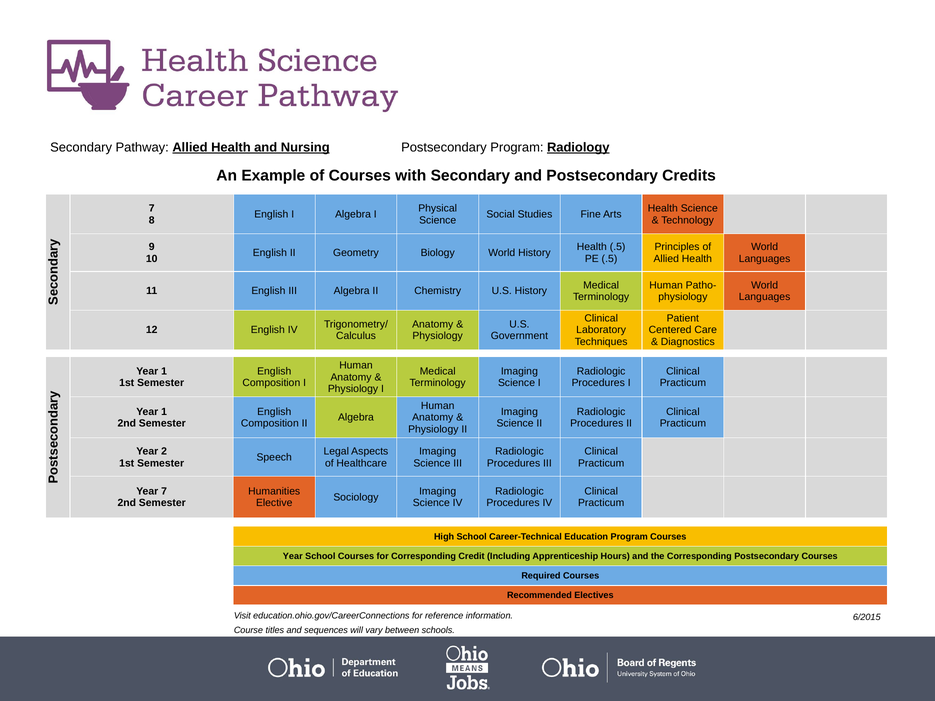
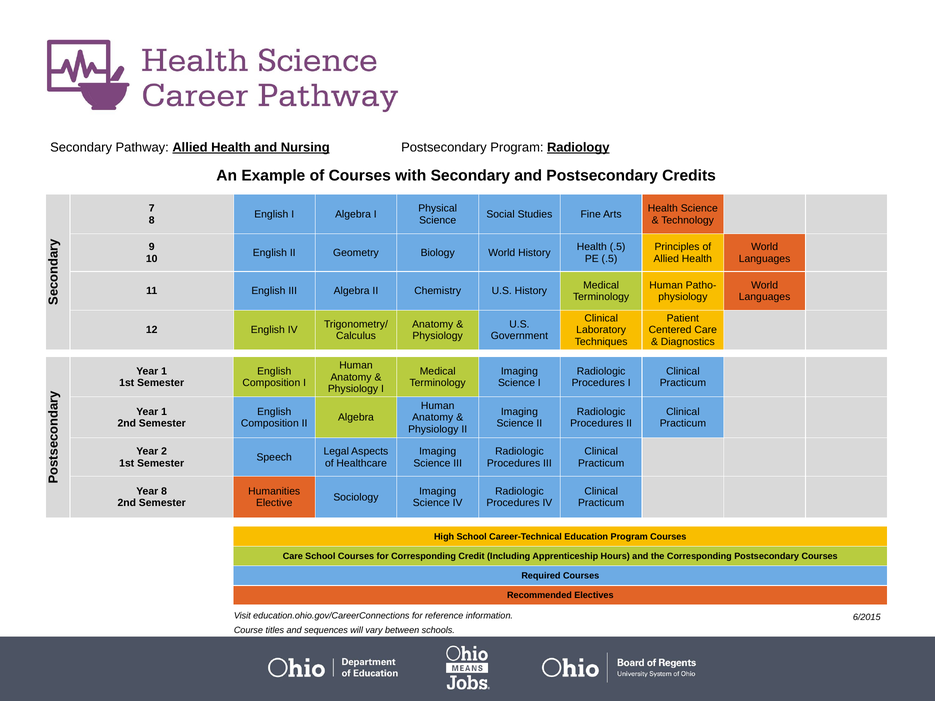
Year 7: 7 -> 8
Year at (293, 556): Year -> Care
